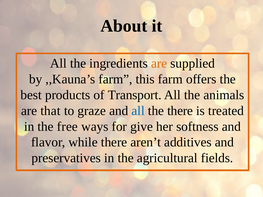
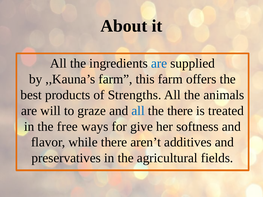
are at (159, 64) colour: orange -> blue
Transport: Transport -> Strengths
that: that -> will
